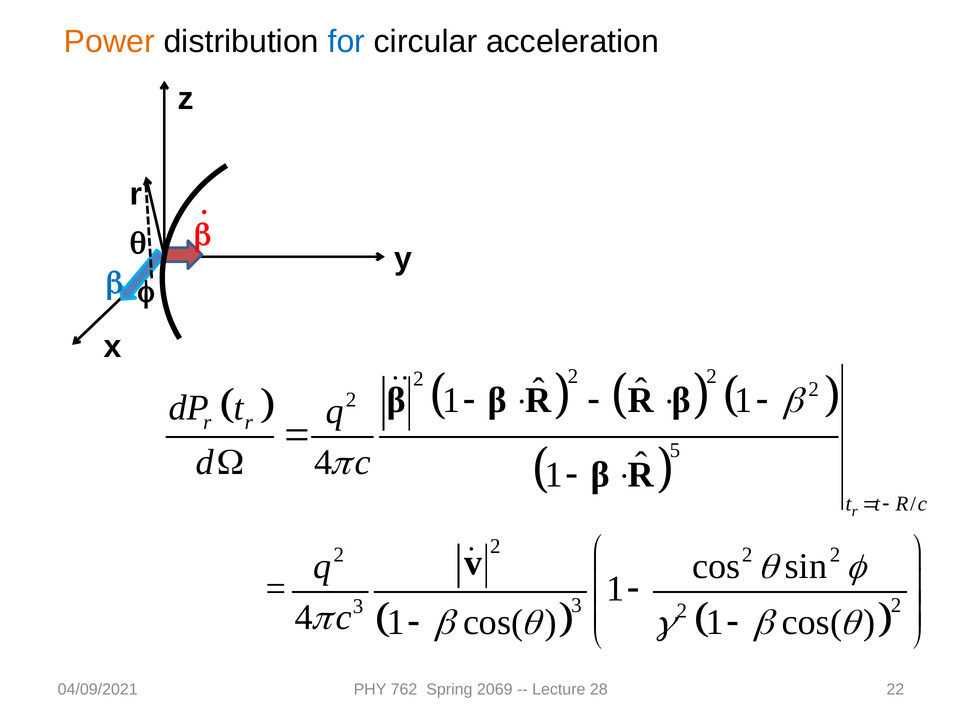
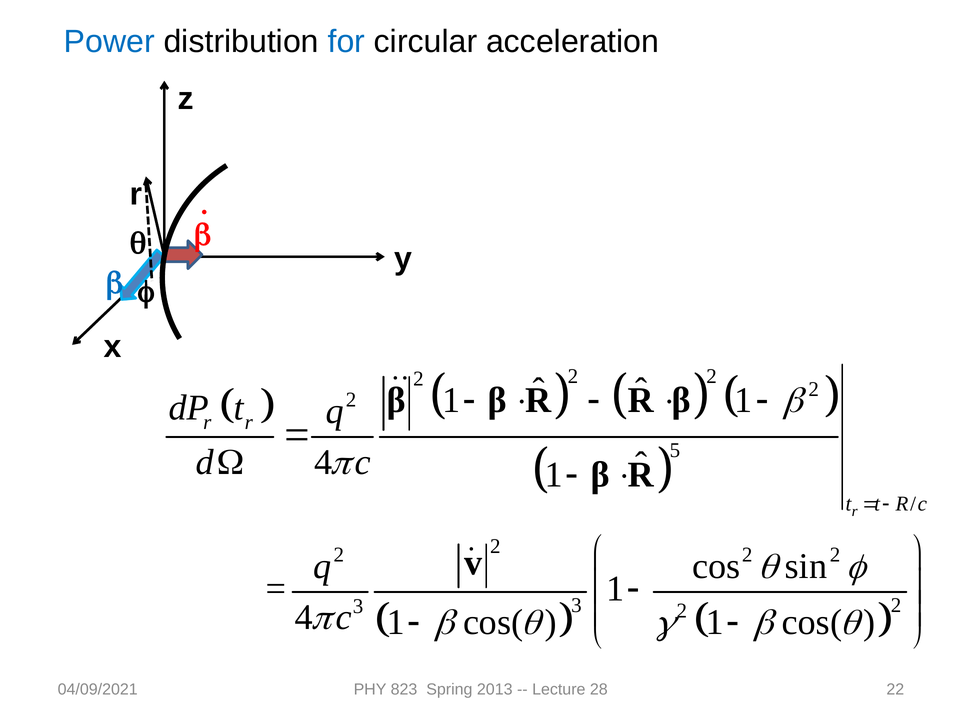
Power colour: orange -> blue
762: 762 -> 823
2069: 2069 -> 2013
